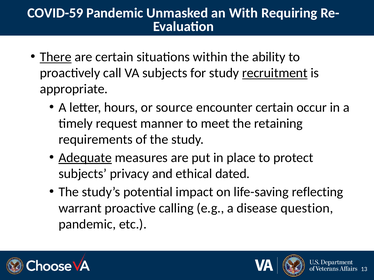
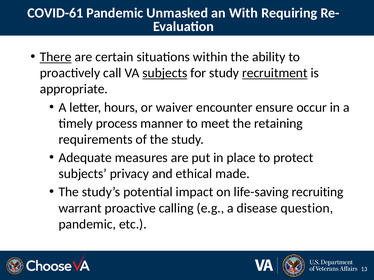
COVID-59: COVID-59 -> COVID-61
subjects at (165, 73) underline: none -> present
source: source -> waiver
encounter certain: certain -> ensure
request: request -> process
Adequate underline: present -> none
dated: dated -> made
reflecting: reflecting -> recruiting
